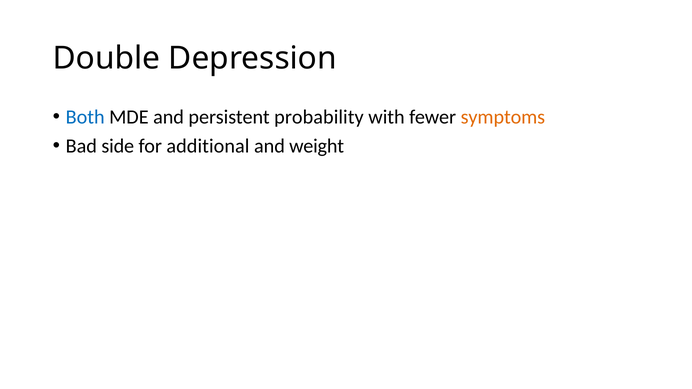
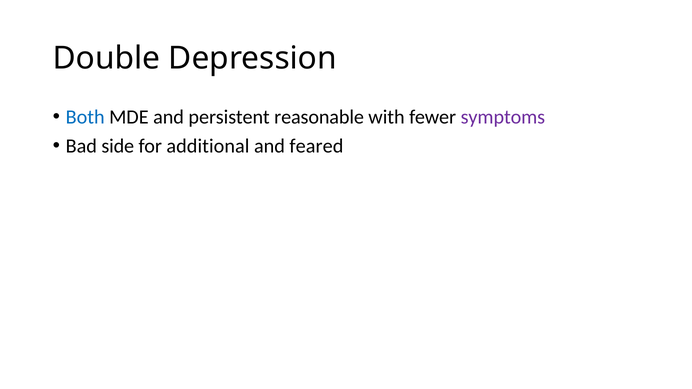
probability: probability -> reasonable
symptoms colour: orange -> purple
weight: weight -> feared
